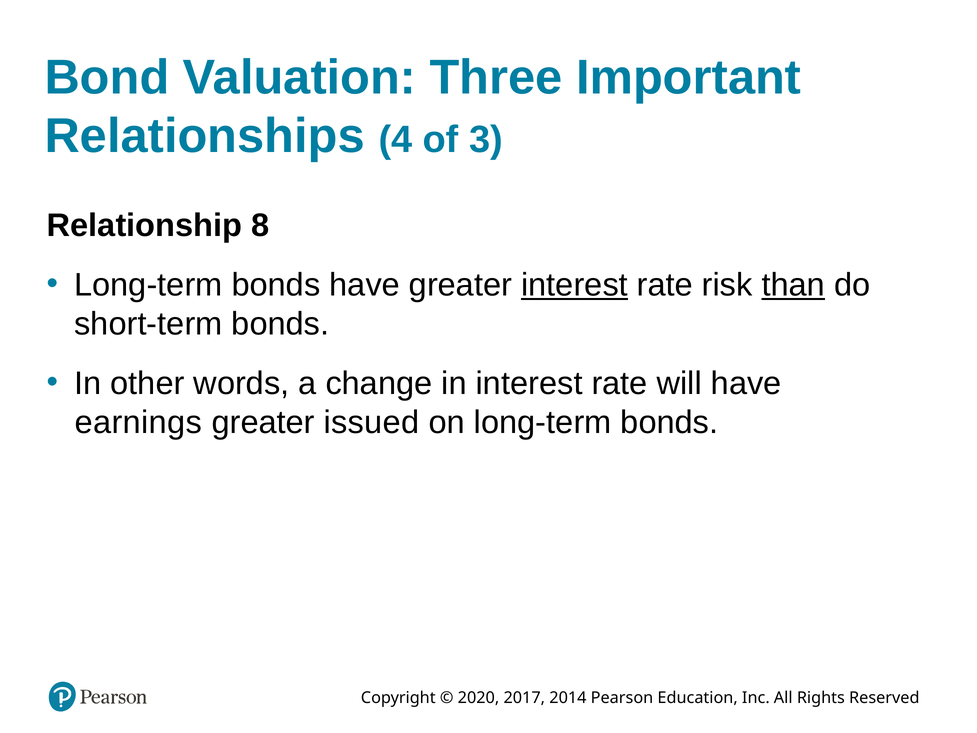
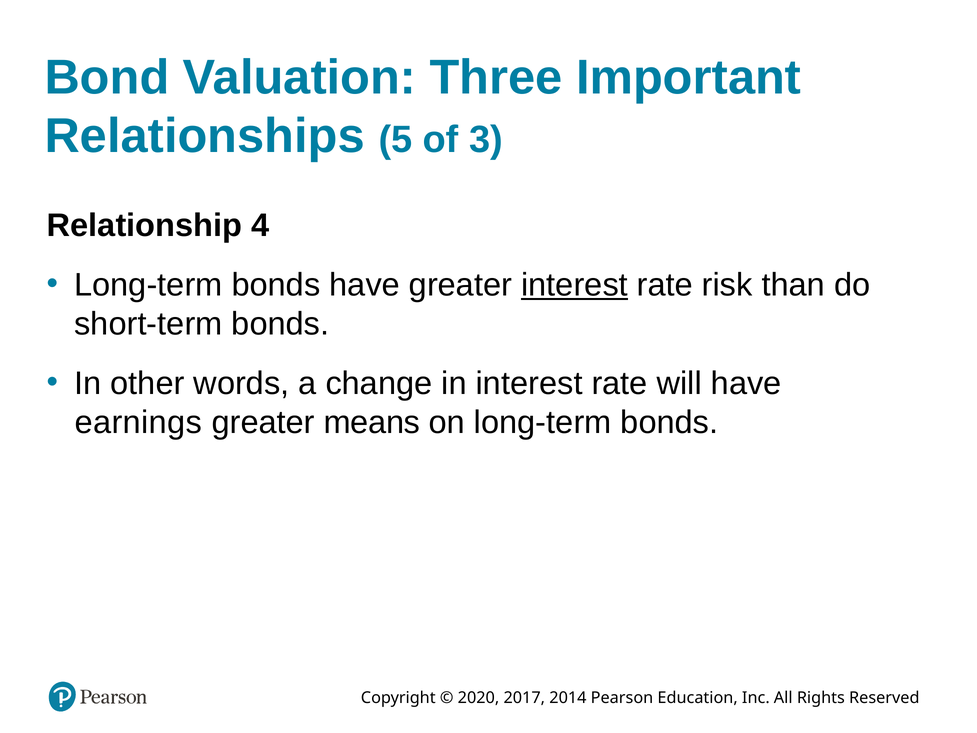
4: 4 -> 5
8: 8 -> 4
than underline: present -> none
issued: issued -> means
